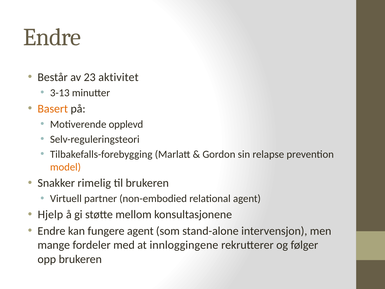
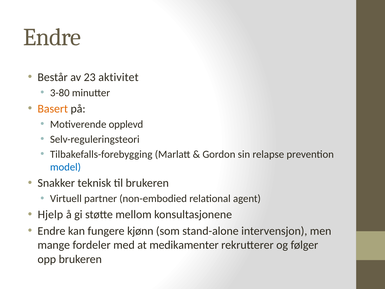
3-13: 3-13 -> 3-80
model colour: orange -> blue
rimelig: rimelig -> teknisk
fungere agent: agent -> kjønn
innloggingene: innloggingene -> medikamenter
